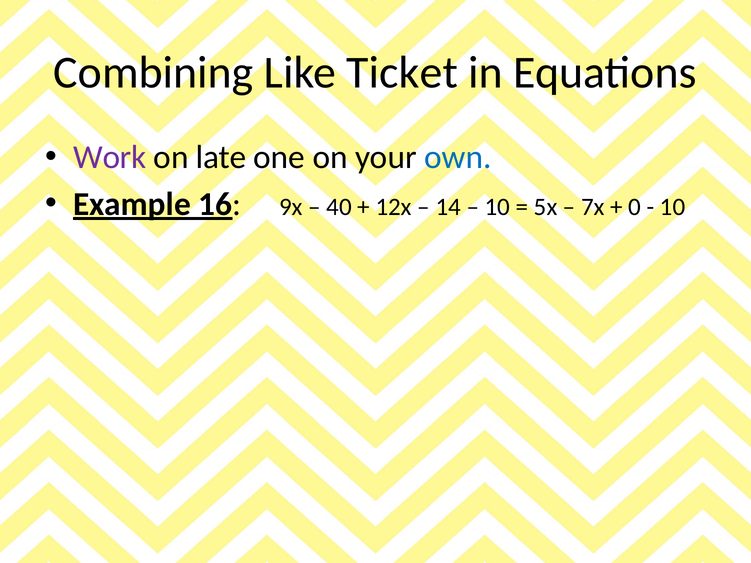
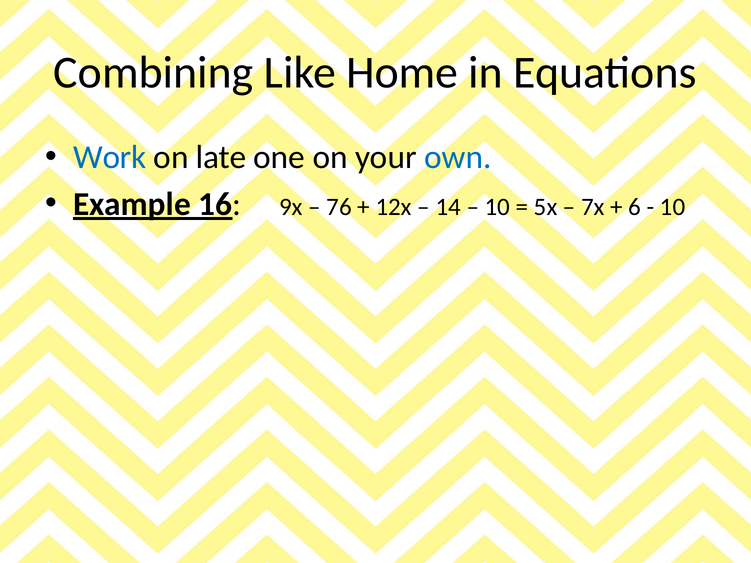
Ticket: Ticket -> Home
Work colour: purple -> blue
40: 40 -> 76
0: 0 -> 6
